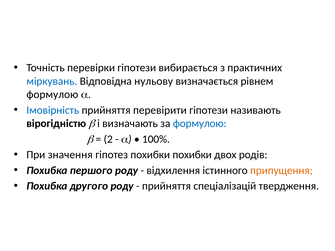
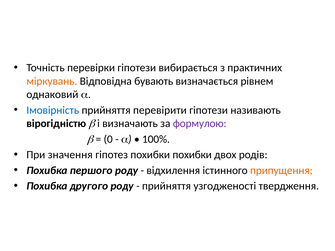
міркувань colour: blue -> orange
нульову: нульову -> бувають
формулою at (52, 95): формулою -> однаковий
формулою at (200, 124) colour: blue -> purple
2: 2 -> 0
спеціалізацій: спеціалізацій -> узгодженості
